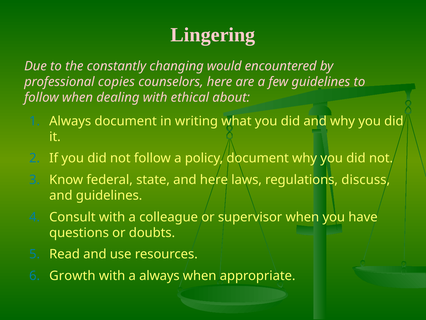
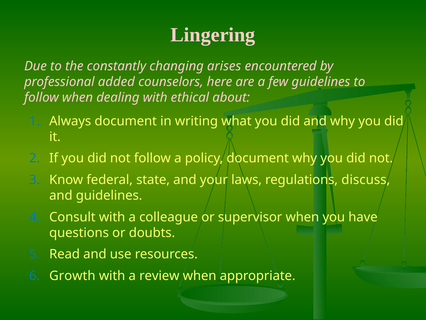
would: would -> arises
copies: copies -> added
and here: here -> your
a always: always -> review
